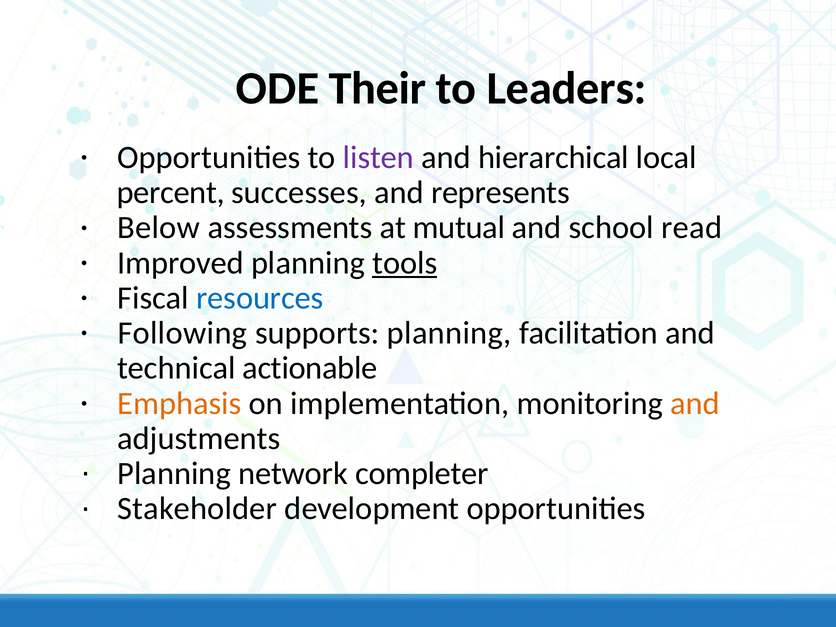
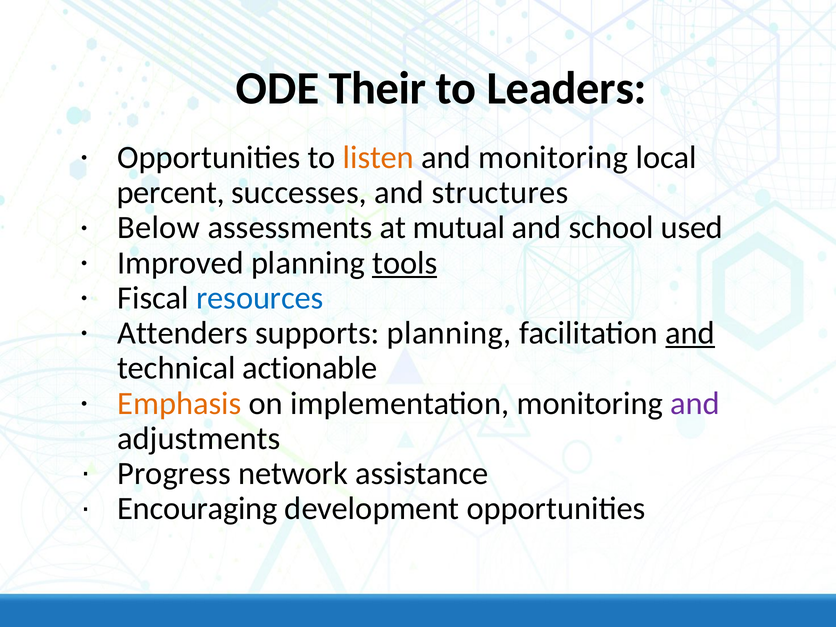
listen colour: purple -> orange
and hierarchical: hierarchical -> monitoring
represents: represents -> structures
read: read -> used
Following: Following -> Attenders
and at (690, 333) underline: none -> present
and at (695, 403) colour: orange -> purple
Planning at (174, 474): Planning -> Progress
completer: completer -> assistance
Stakeholder: Stakeholder -> Encouraging
